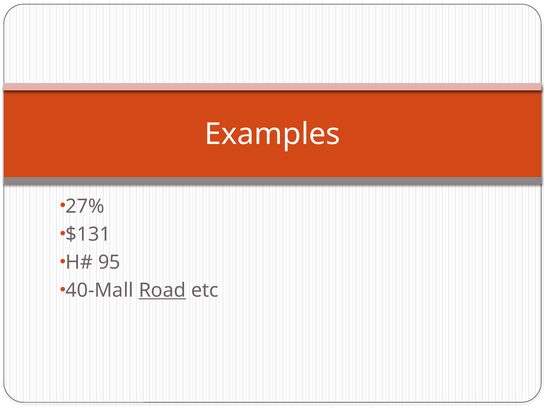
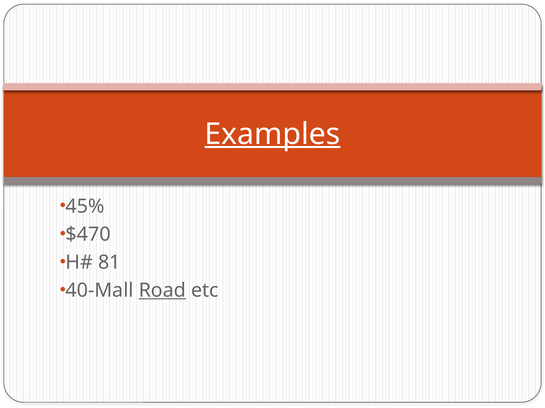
Examples underline: none -> present
27%: 27% -> 45%
$131: $131 -> $470
95: 95 -> 81
